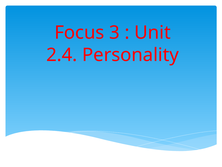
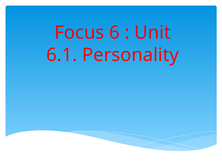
3: 3 -> 6
2.4: 2.4 -> 6.1
